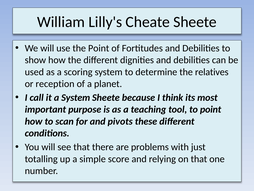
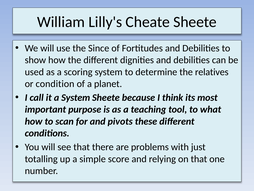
the Point: Point -> Since
reception: reception -> condition
to point: point -> what
